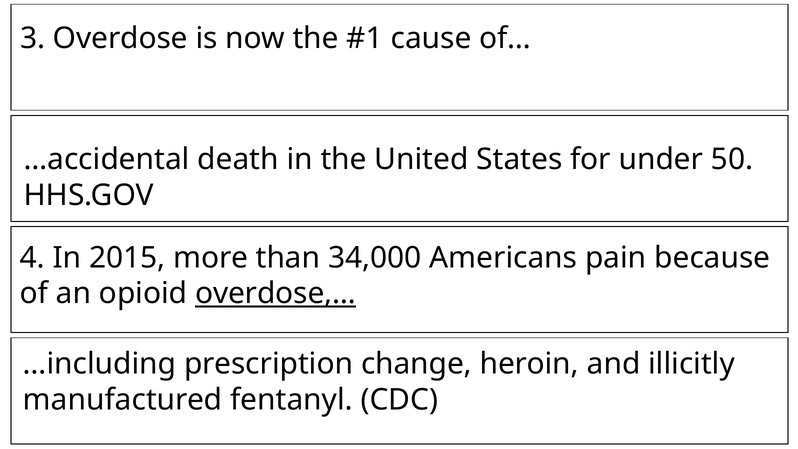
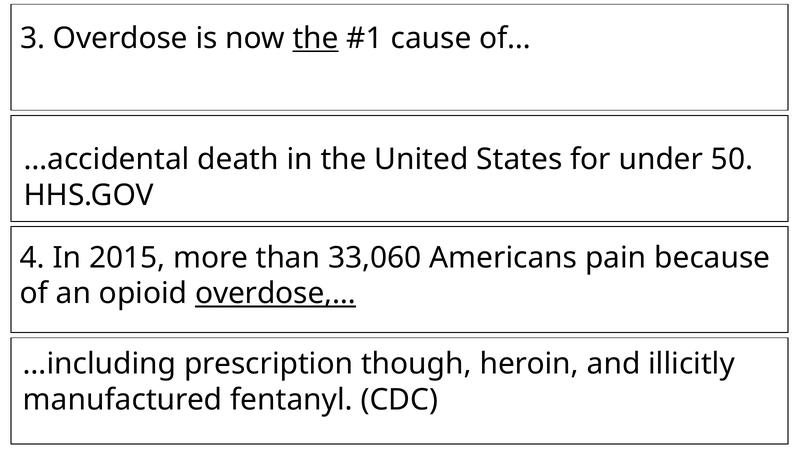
the at (316, 38) underline: none -> present
34,000: 34,000 -> 33,060
change: change -> though
